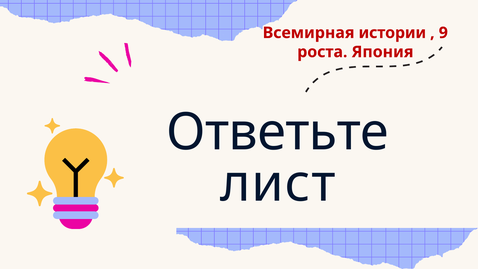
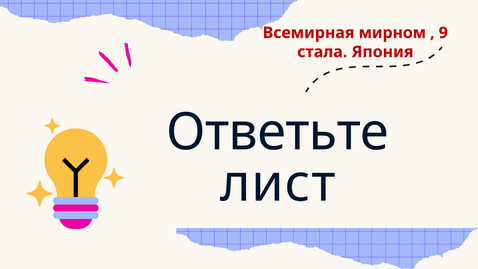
истории: истории -> мирном
роста: роста -> стала
